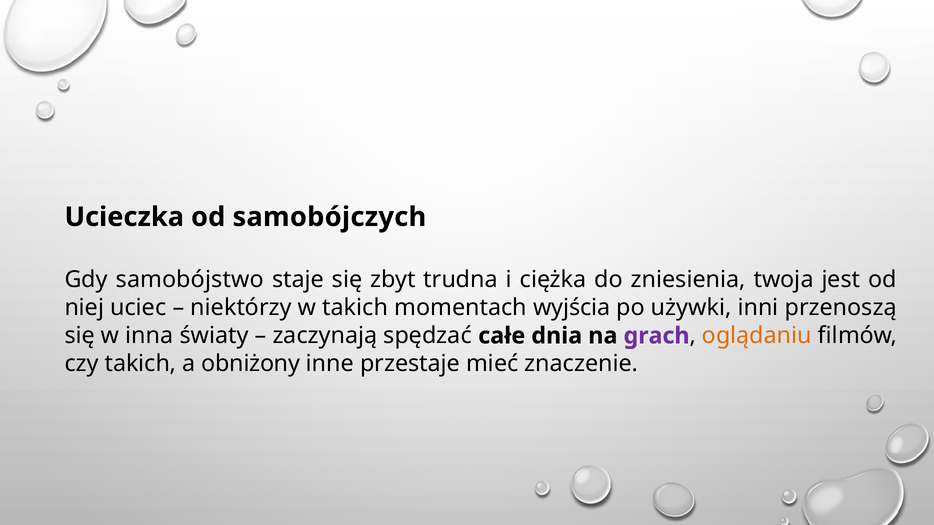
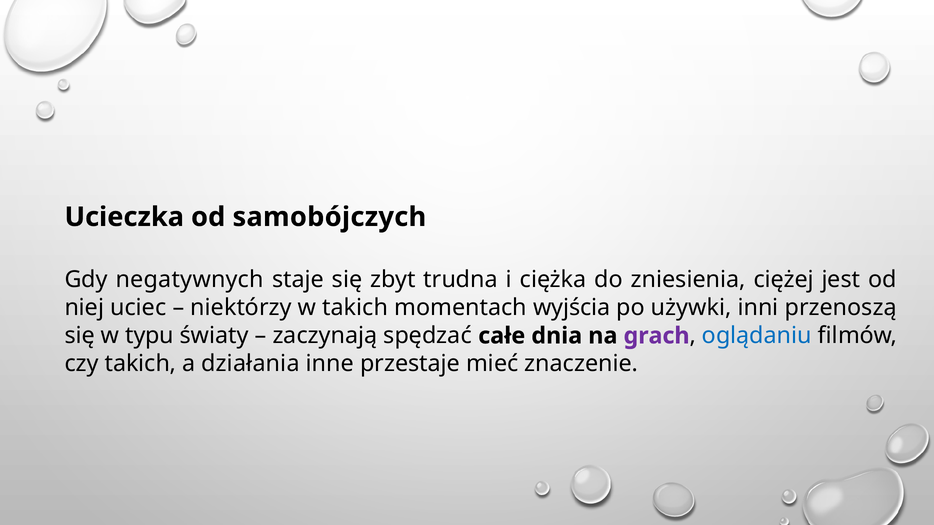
samobójstwo: samobójstwo -> negatywnych
twoja: twoja -> ciężej
inna: inna -> typu
oglądaniu colour: orange -> blue
obniżony: obniżony -> działania
